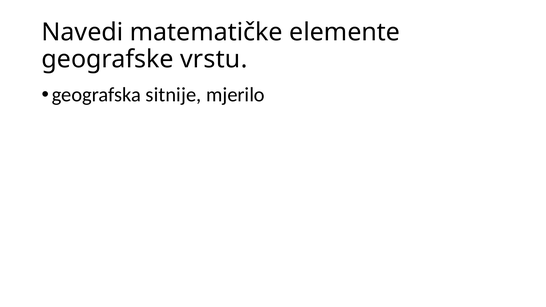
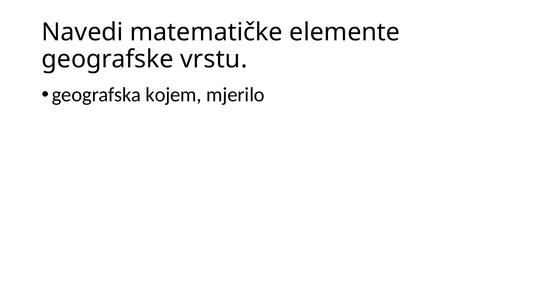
sitnije: sitnije -> kojem
